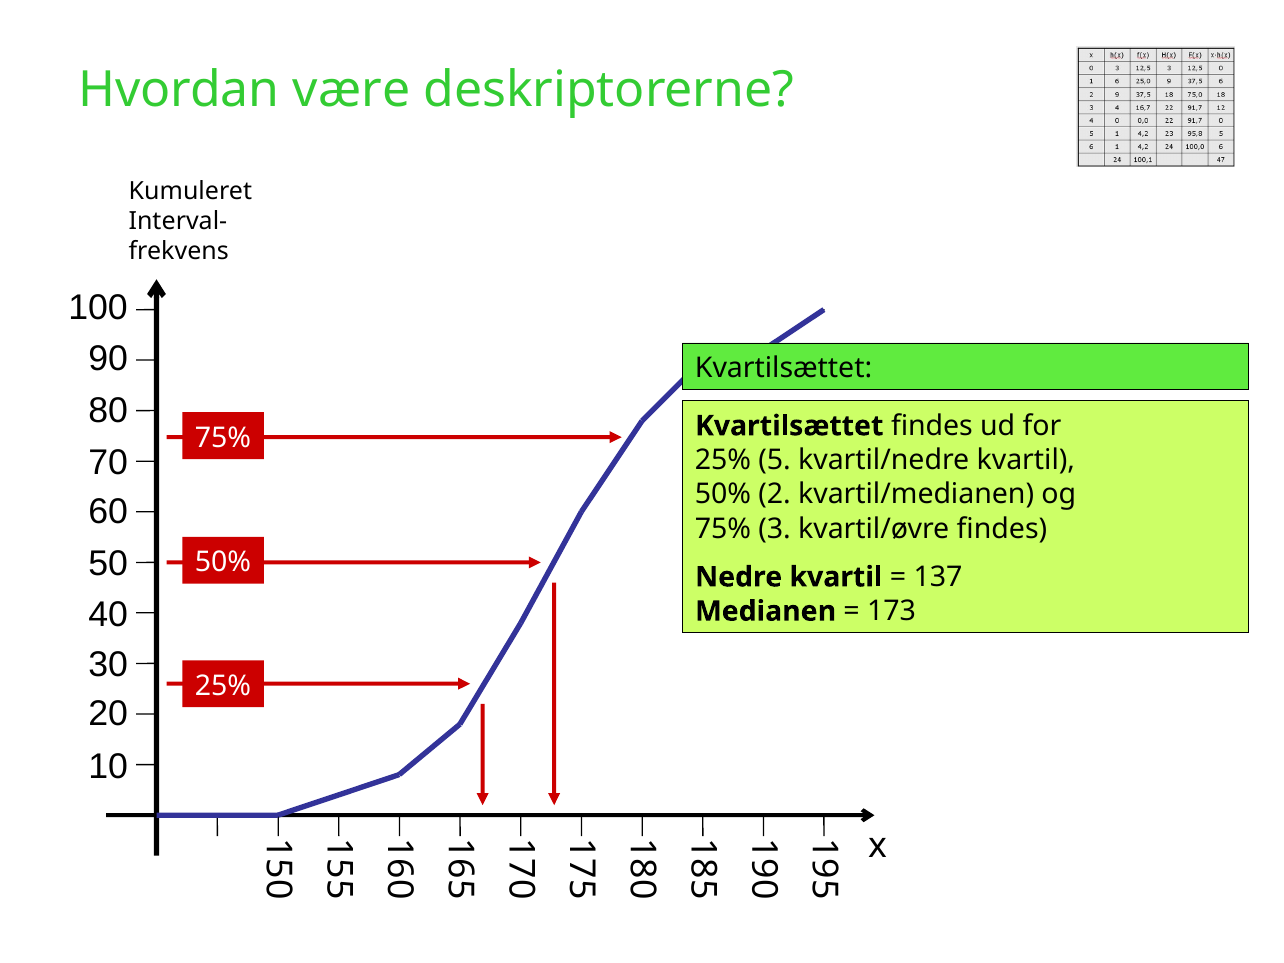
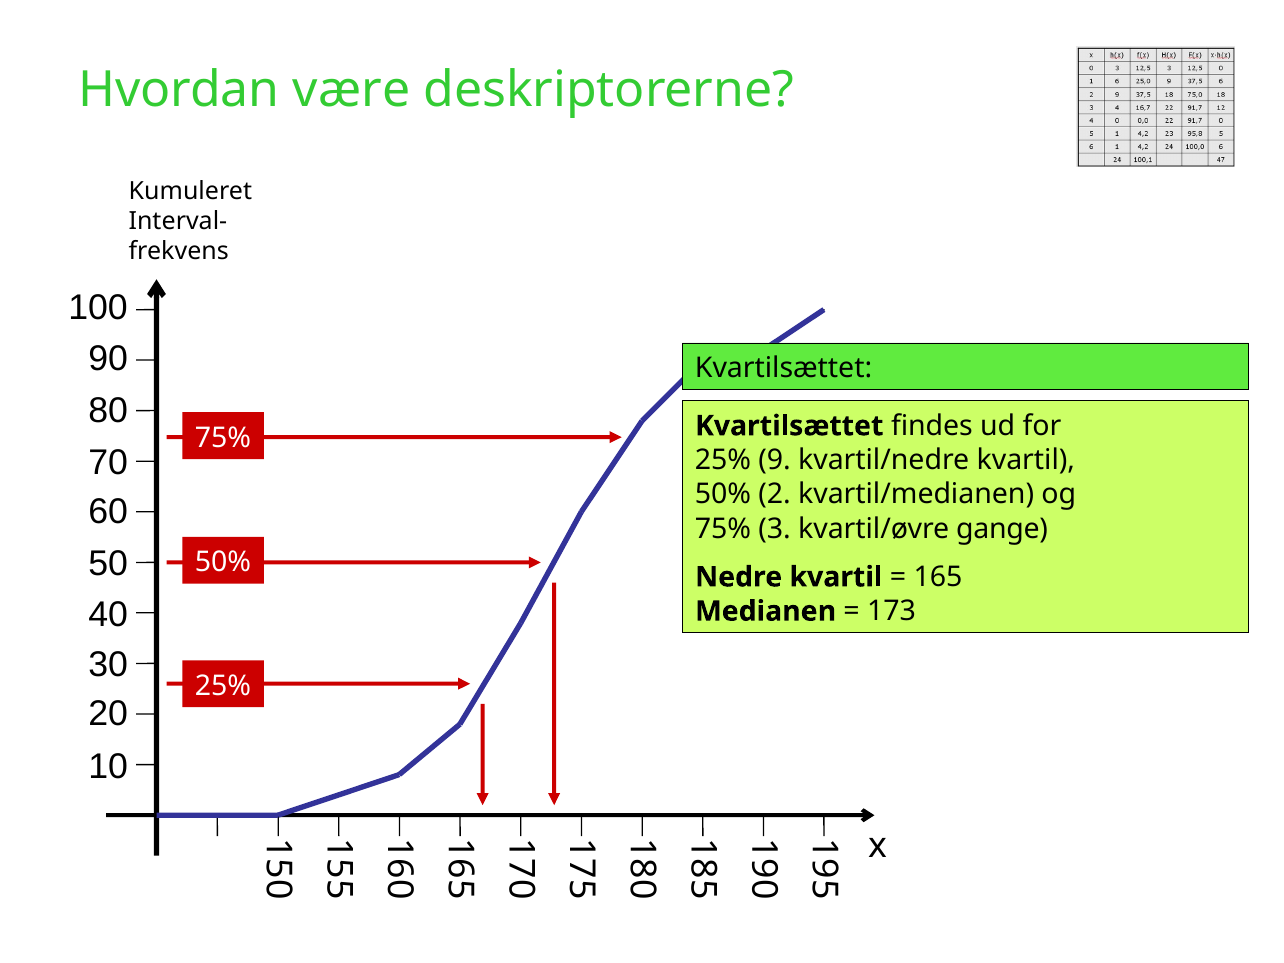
25% 5: 5 -> 9
kvartil/øvre findes: findes -> gange
137: 137 -> 165
